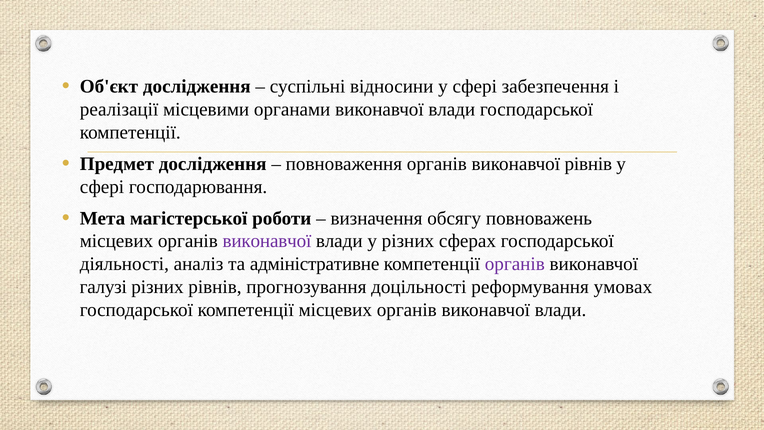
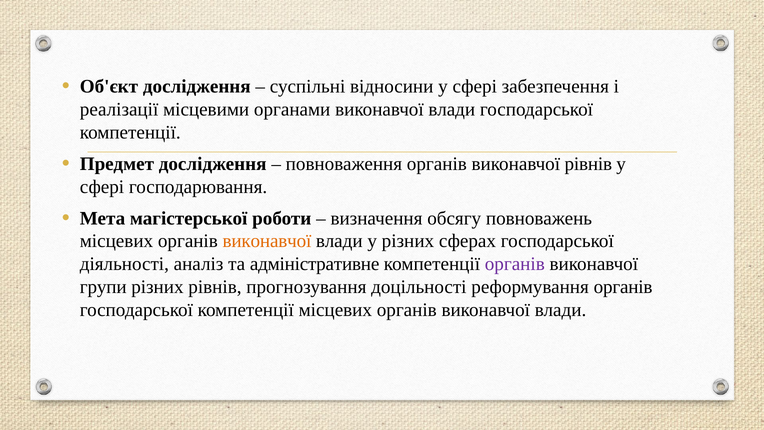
виконавчої at (267, 241) colour: purple -> orange
галузі: галузі -> групи
реформування умовах: умовах -> органів
